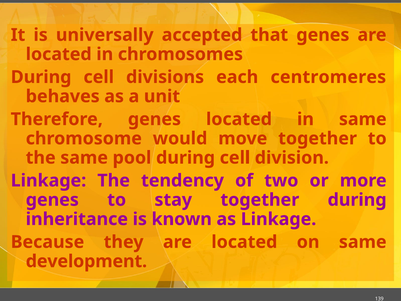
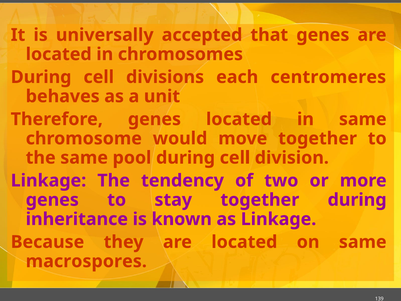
development: development -> macrospores
